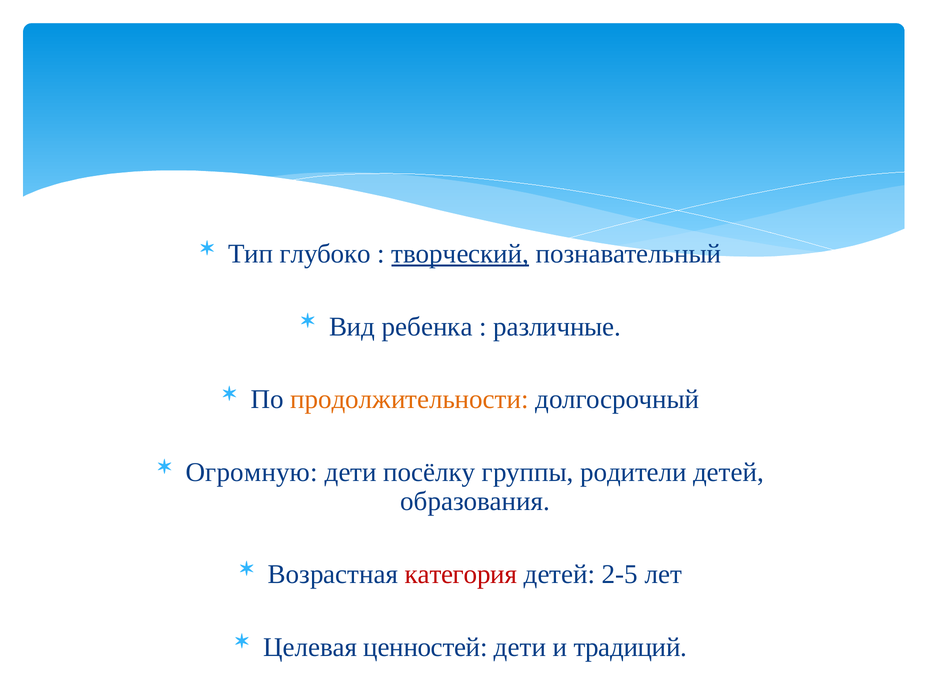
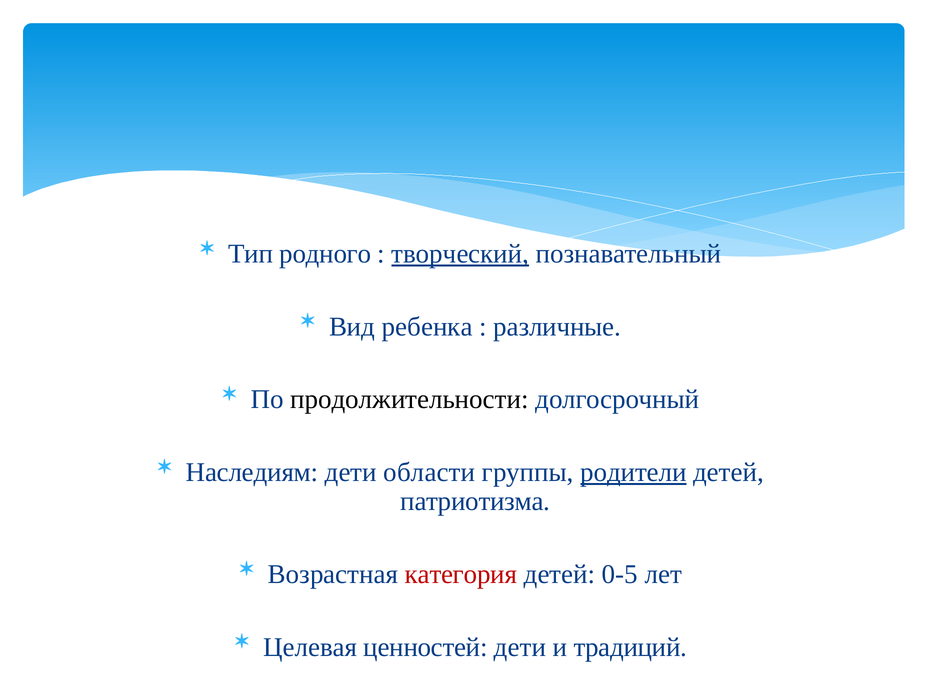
глубоко: глубоко -> родного
продолжительности colour: orange -> black
Огромную: Огромную -> Наследиям
посёлку: посёлку -> области
родители underline: none -> present
образования: образования -> патриотизма
2-5: 2-5 -> 0-5
